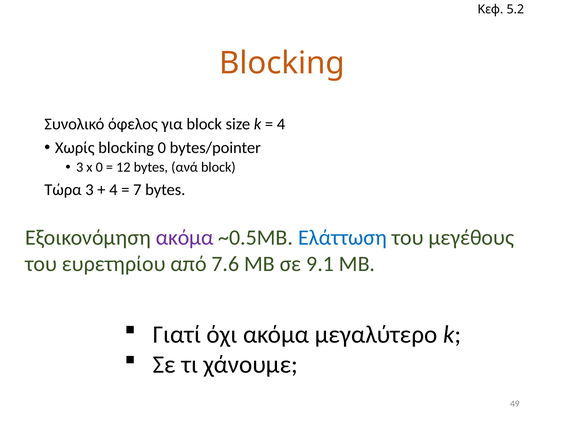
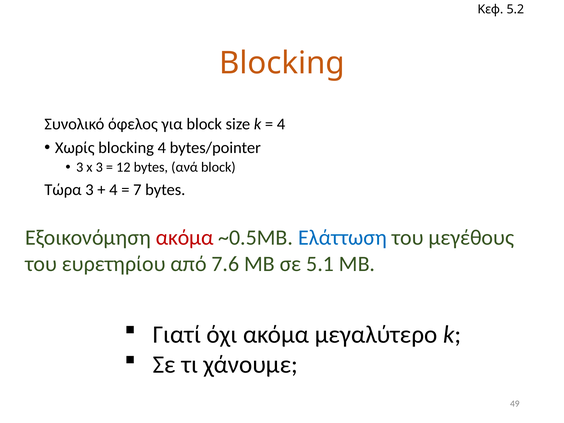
blocking 0: 0 -> 4
x 0: 0 -> 3
ακόμα at (185, 238) colour: purple -> red
9.1: 9.1 -> 5.1
